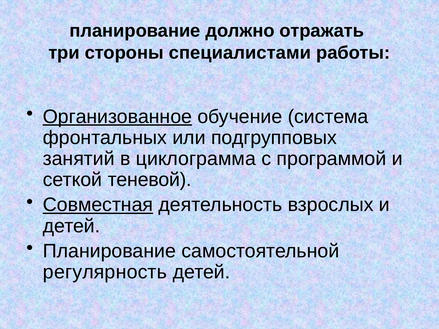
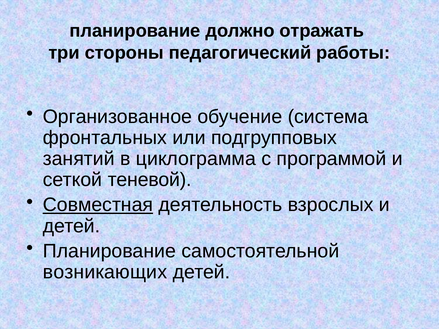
специалистами: специалистами -> педагогический
Организованное underline: present -> none
регулярность: регулярность -> возникающих
